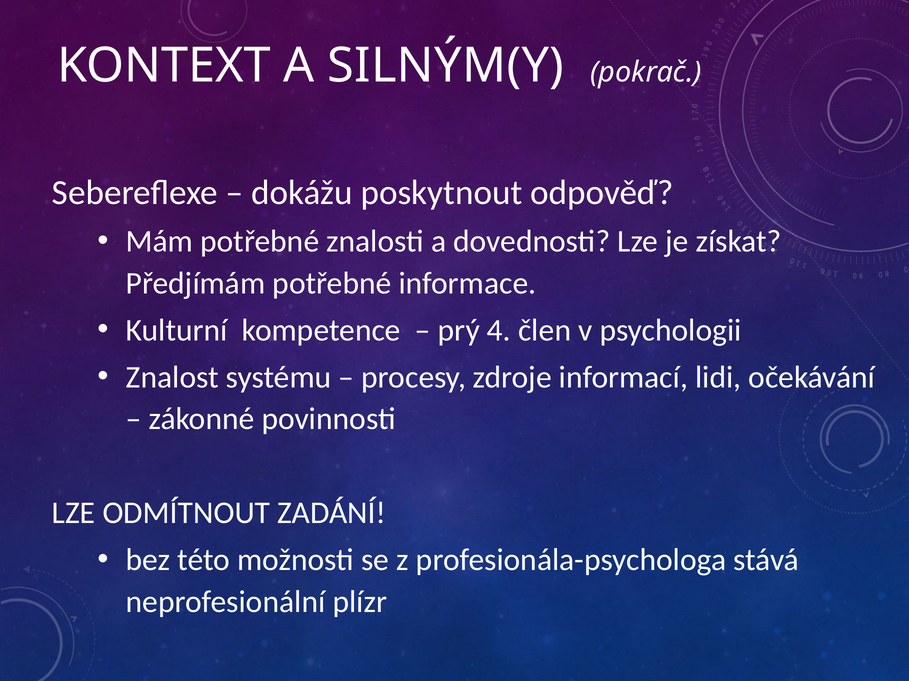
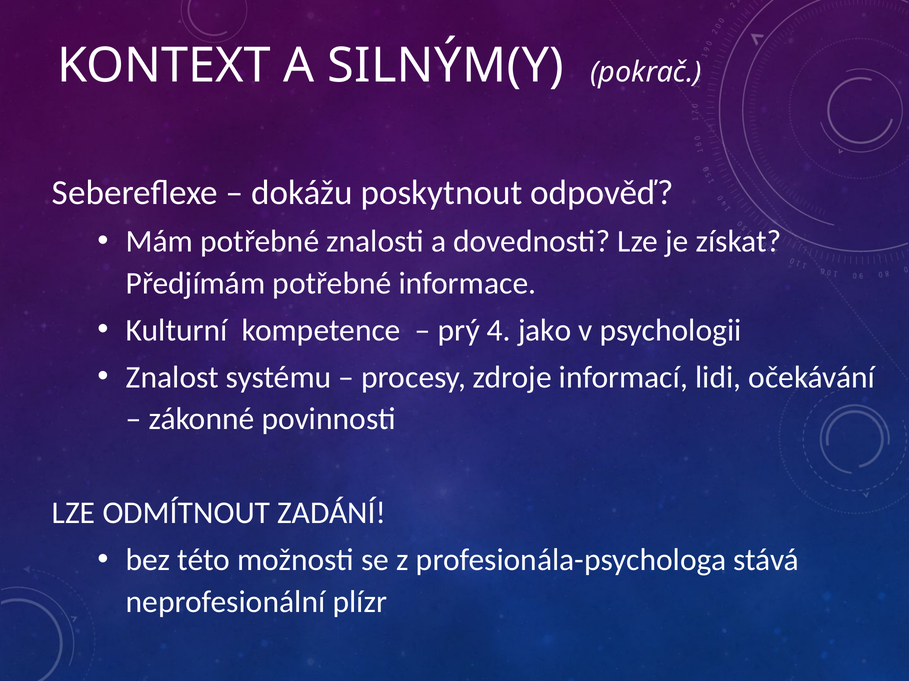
člen: člen -> jako
